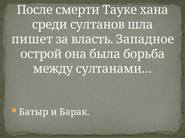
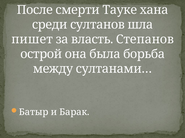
Западное: Западное -> Степанов
